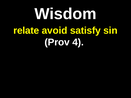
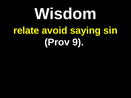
satisfy: satisfy -> saying
4: 4 -> 9
